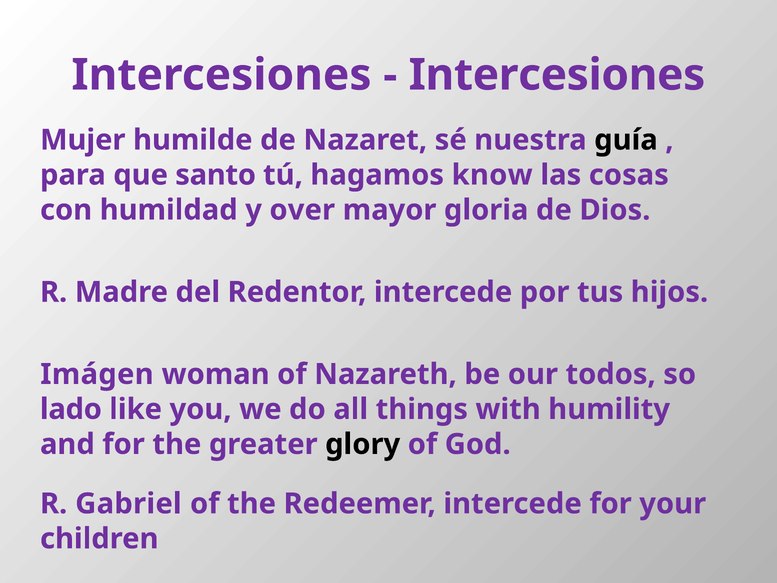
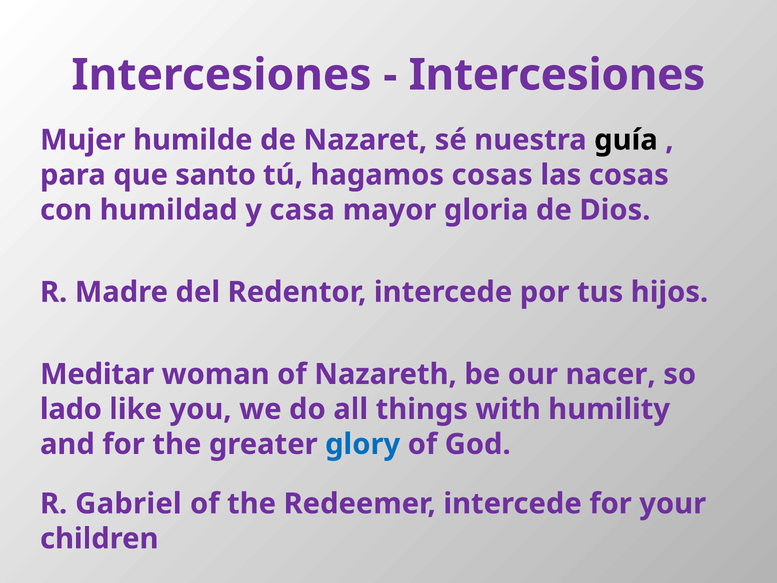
hagamos know: know -> cosas
over: over -> casa
Imágen: Imágen -> Meditar
todos: todos -> nacer
glory colour: black -> blue
